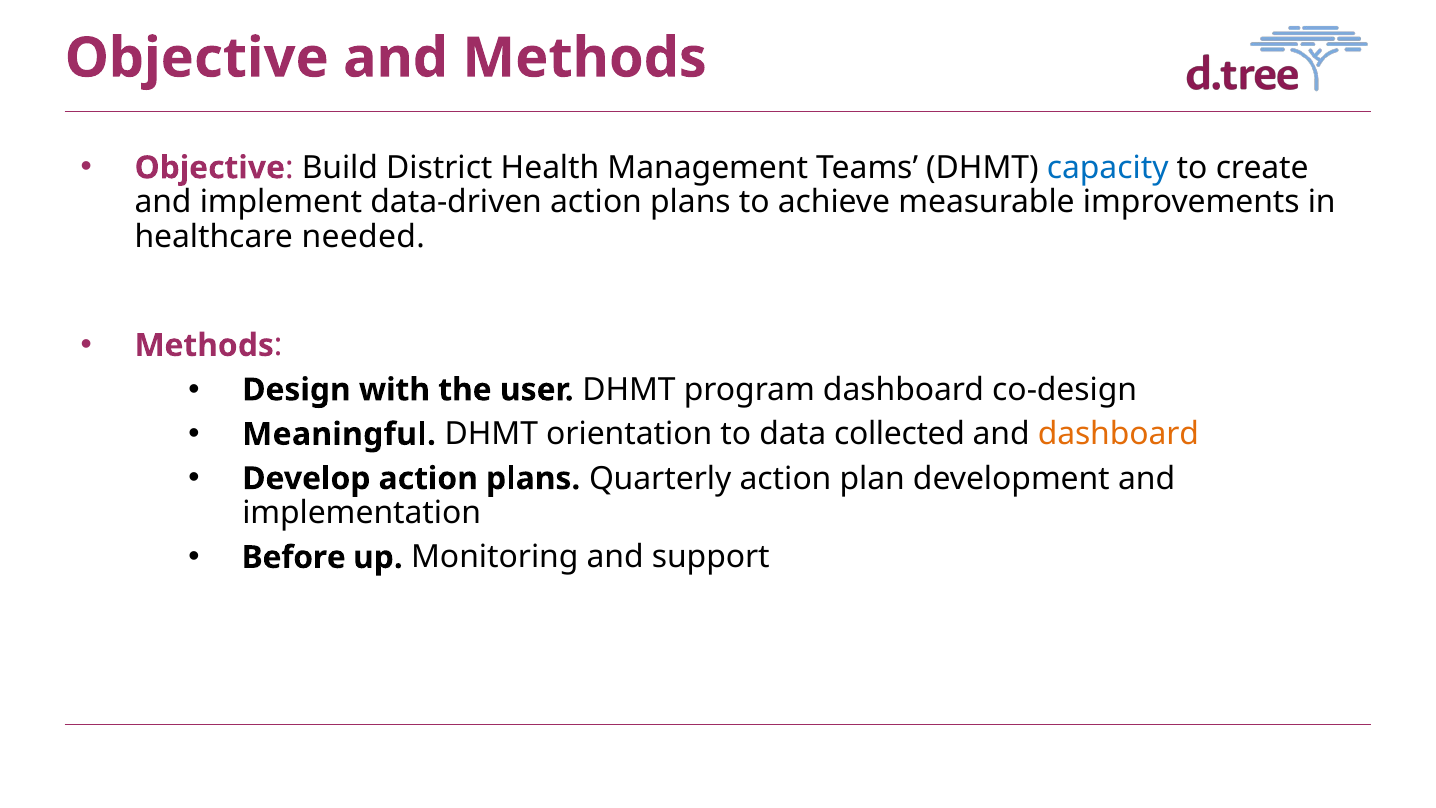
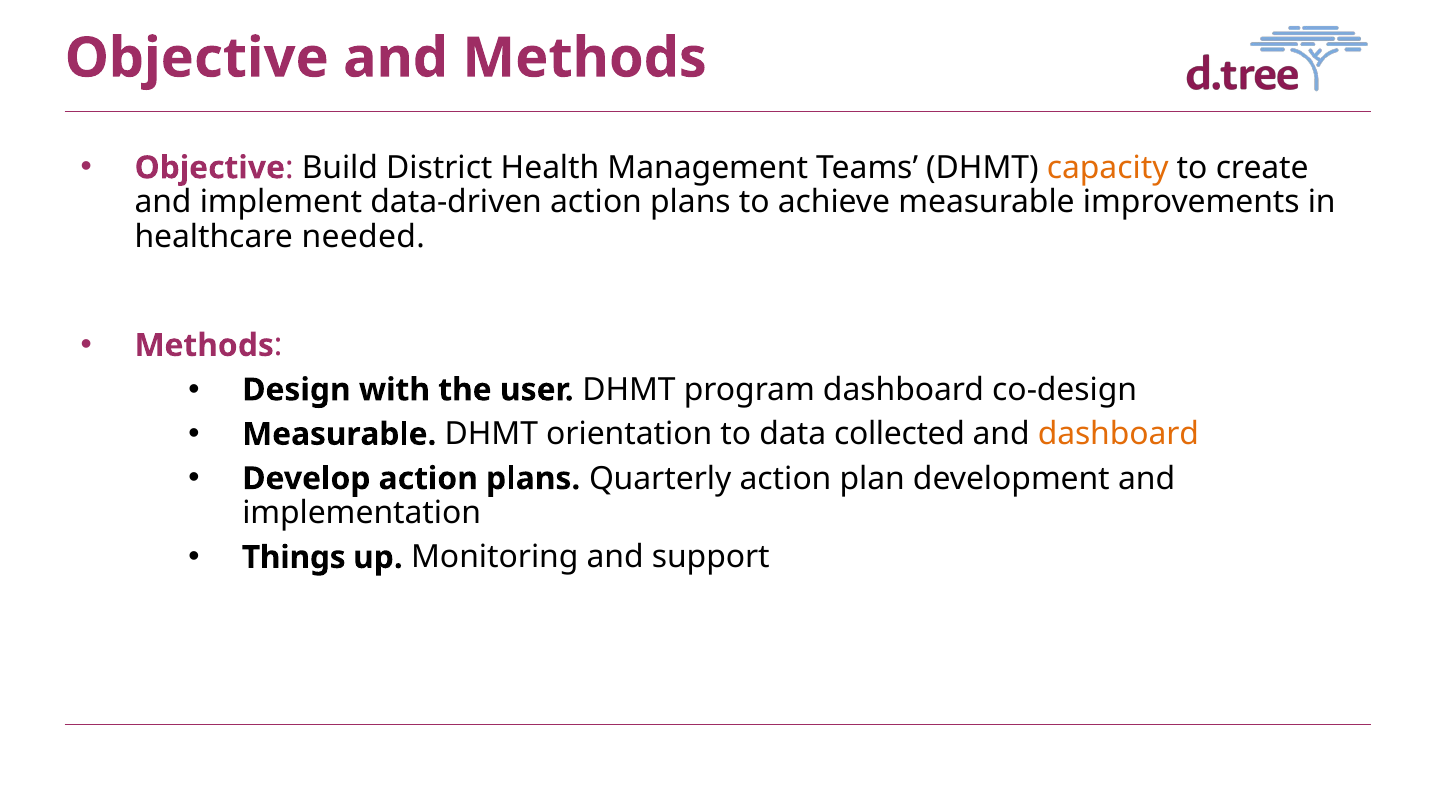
capacity colour: blue -> orange
Meaningful at (339, 434): Meaningful -> Measurable
Before: Before -> Things
